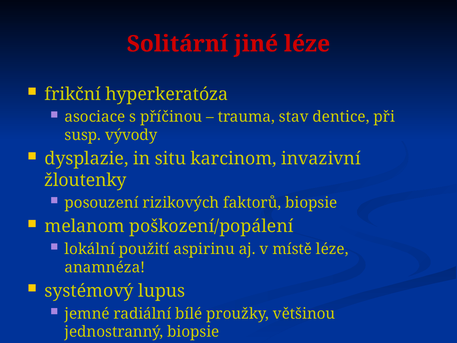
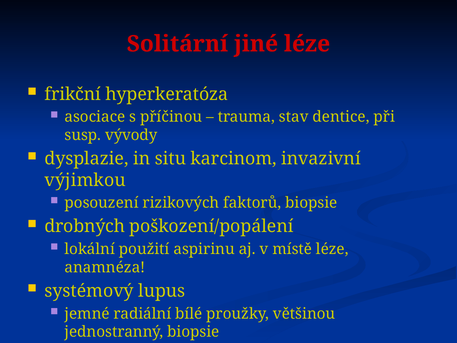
žloutenky: žloutenky -> výjimkou
melanom: melanom -> drobných
